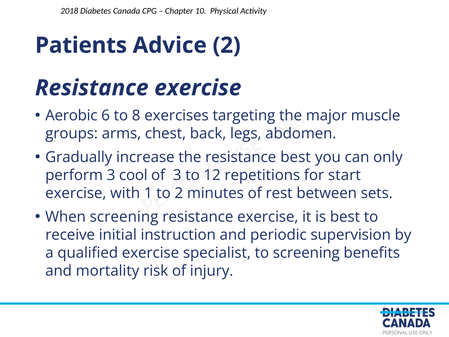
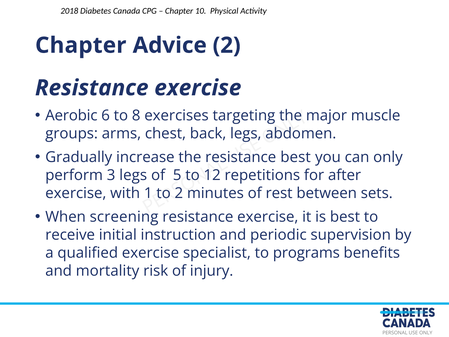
Patients at (81, 45): Patients -> Chapter
3 cool: cool -> legs
of 3: 3 -> 5
start: start -> after
to screening: screening -> programs
